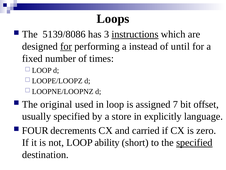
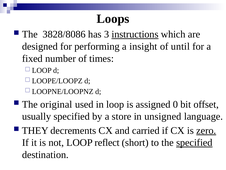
5139/8086: 5139/8086 -> 3828/8086
for at (66, 46) underline: present -> none
instead: instead -> insight
7: 7 -> 0
explicitly: explicitly -> unsigned
FOUR: FOUR -> THEY
zero underline: none -> present
ability: ability -> reflect
